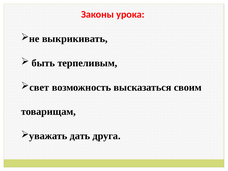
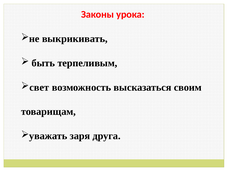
дать: дать -> заря
